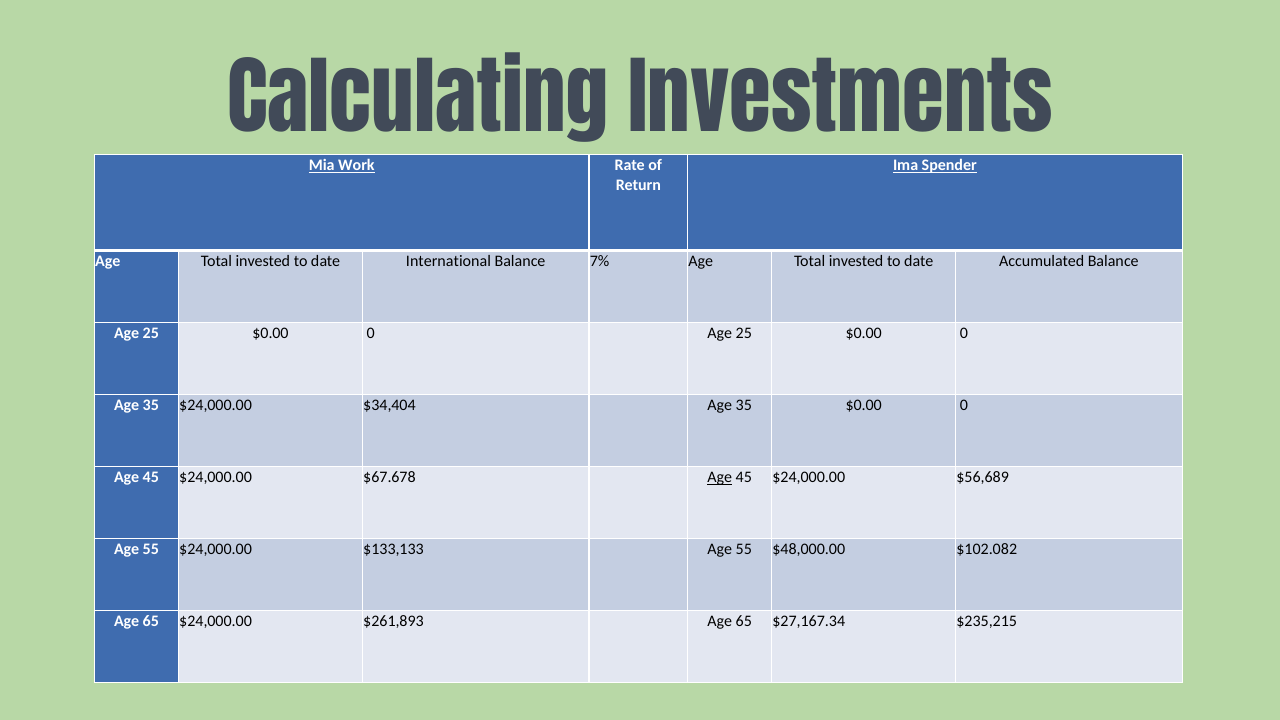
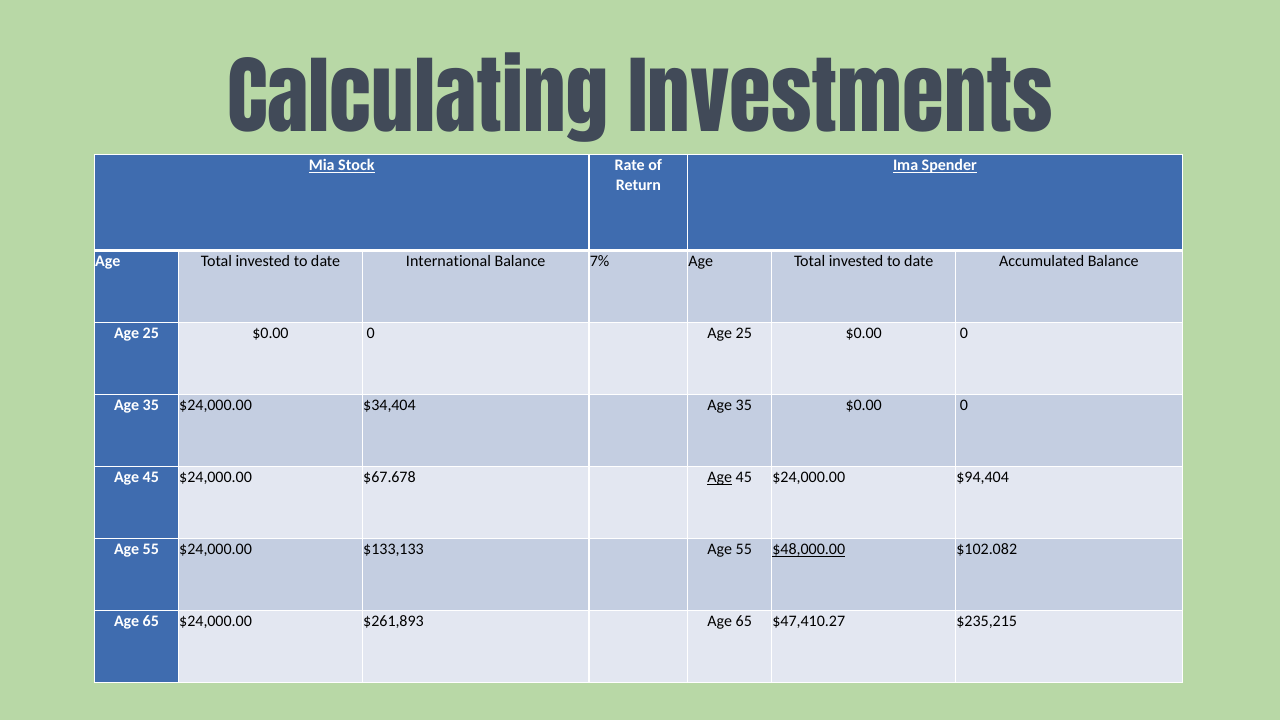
Work: Work -> Stock
$56,689: $56,689 -> $94,404
$48,000.00 underline: none -> present
$27,167.34: $27,167.34 -> $47,410.27
